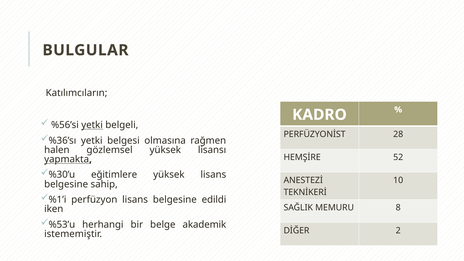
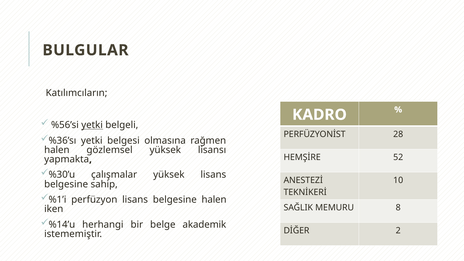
yapmakta underline: present -> none
eğitimlere: eğitimlere -> çalışmalar
belgesine edildi: edildi -> halen
%53’u: %53’u -> %14’u
